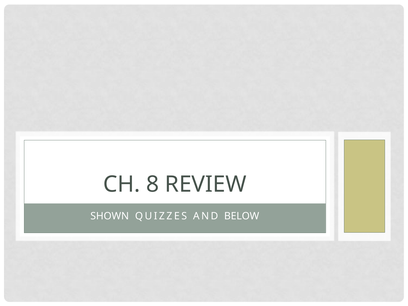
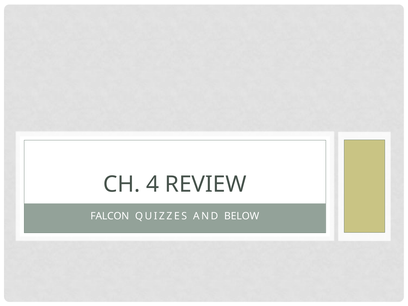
8: 8 -> 4
SHOWN: SHOWN -> FALCON
